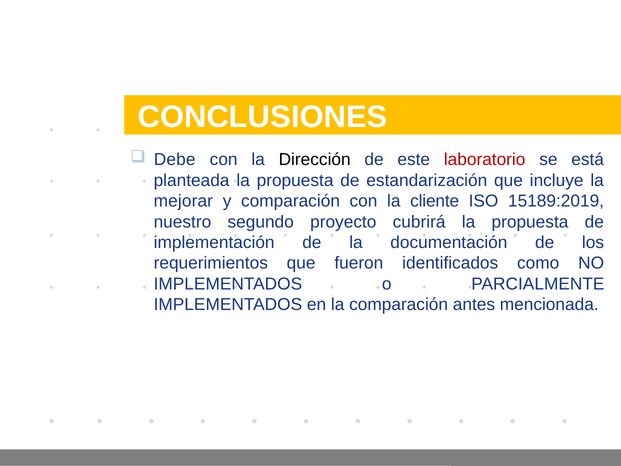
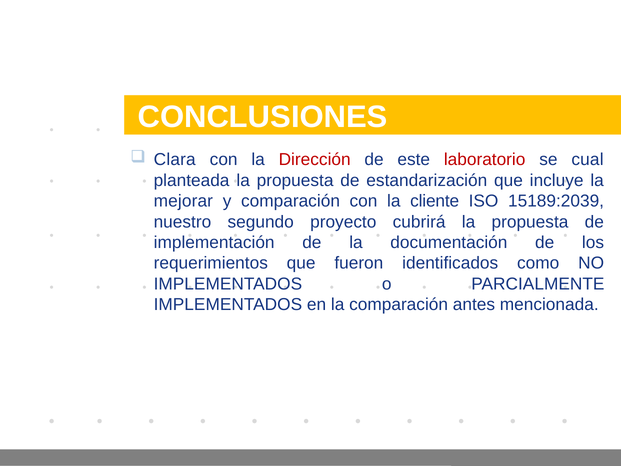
Debe: Debe -> Clara
Dirección colour: black -> red
está: está -> cual
15189:2019: 15189:2019 -> 15189:2039
